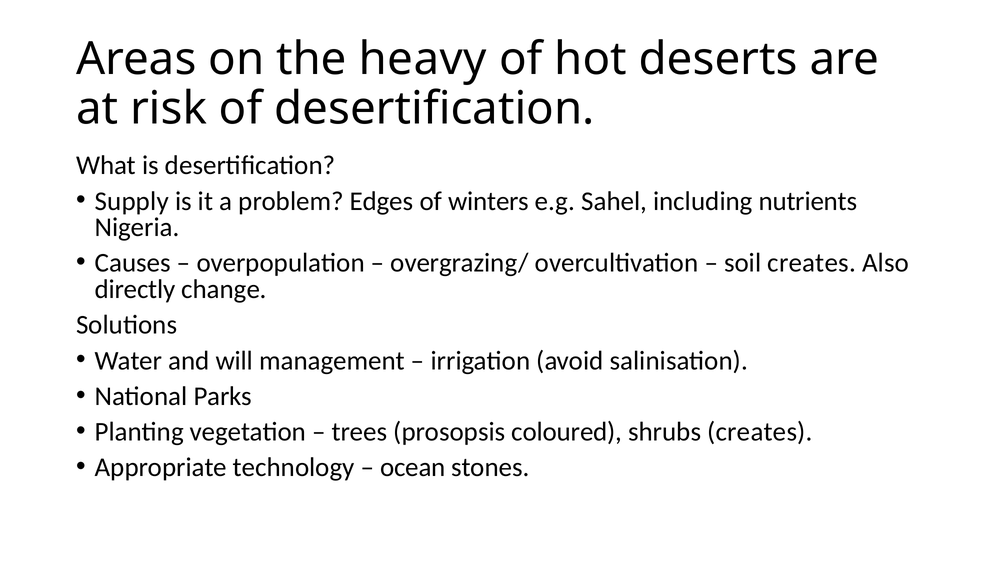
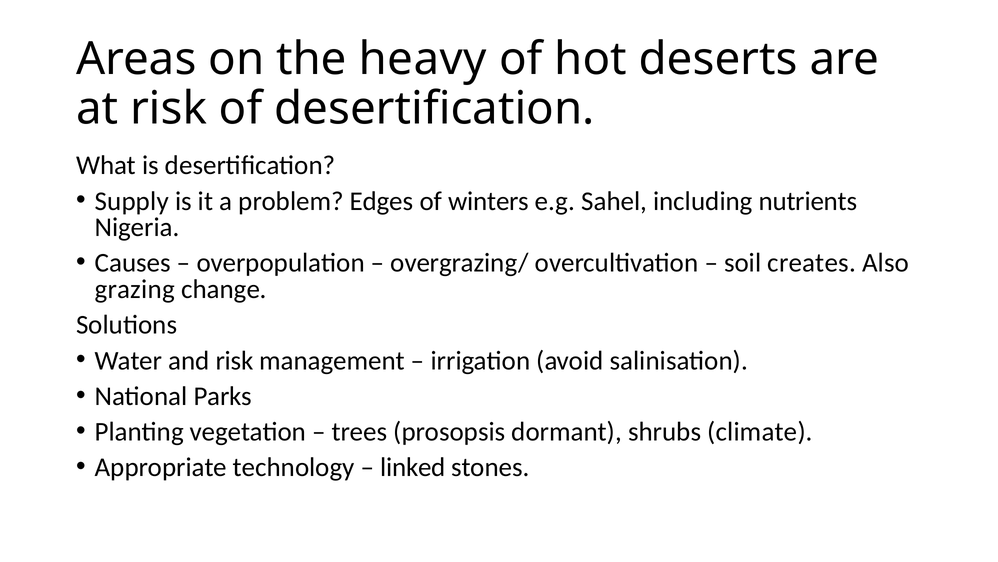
directly: directly -> grazing
and will: will -> risk
coloured: coloured -> dormant
shrubs creates: creates -> climate
ocean: ocean -> linked
